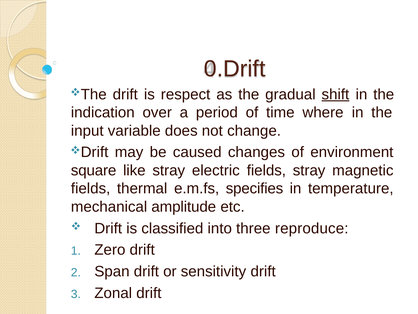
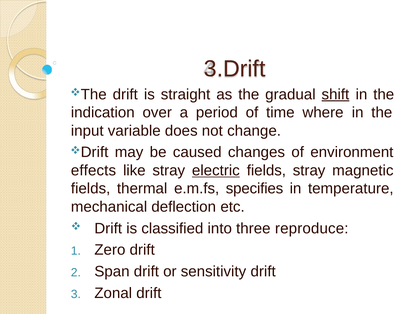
0.Drift: 0.Drift -> 3.Drift
respect: respect -> straight
square: square -> effects
electric underline: none -> present
amplitude: amplitude -> deflection
